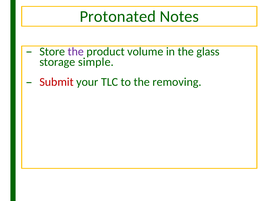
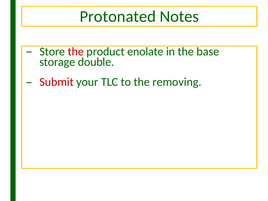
the at (76, 51) colour: purple -> red
volume: volume -> enolate
glass: glass -> base
simple: simple -> double
